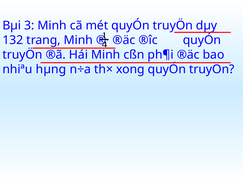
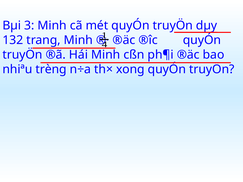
hµng: hµng -> trèng
